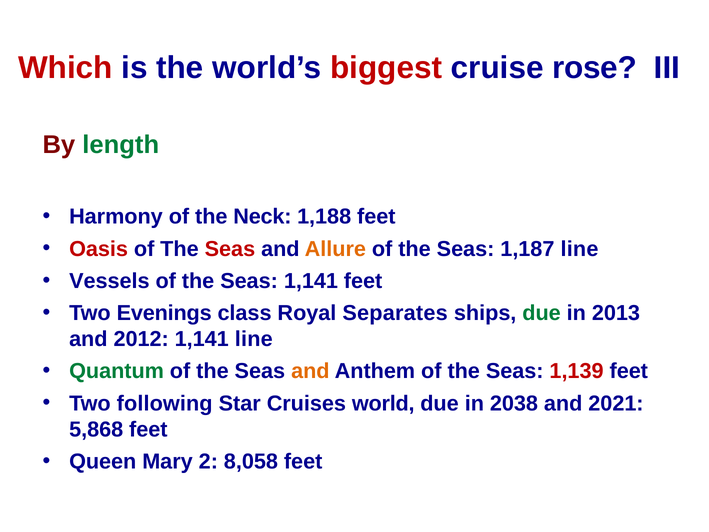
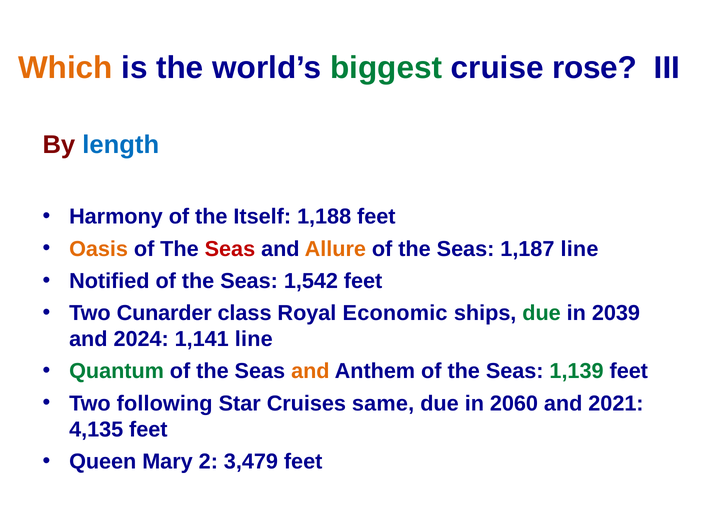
Which colour: red -> orange
biggest colour: red -> green
length colour: green -> blue
Neck: Neck -> Itself
Oasis colour: red -> orange
Vessels: Vessels -> Notified
Seas 1,141: 1,141 -> 1,542
Evenings: Evenings -> Cunarder
Separates: Separates -> Economic
2013: 2013 -> 2039
2012: 2012 -> 2024
1,139 colour: red -> green
world: world -> same
2038: 2038 -> 2060
5,868: 5,868 -> 4,135
8,058: 8,058 -> 3,479
